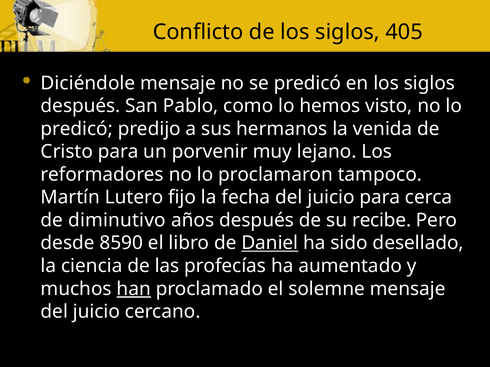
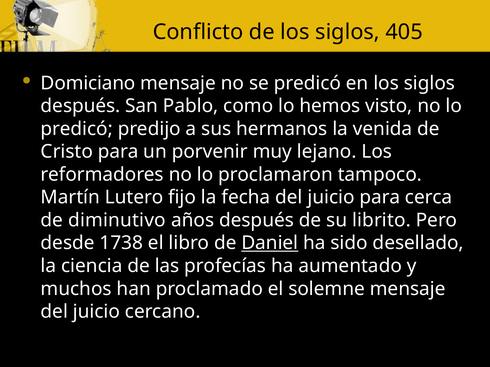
Diciéndole: Diciéndole -> Domiciano
recibe: recibe -> librito
8590: 8590 -> 1738
han underline: present -> none
